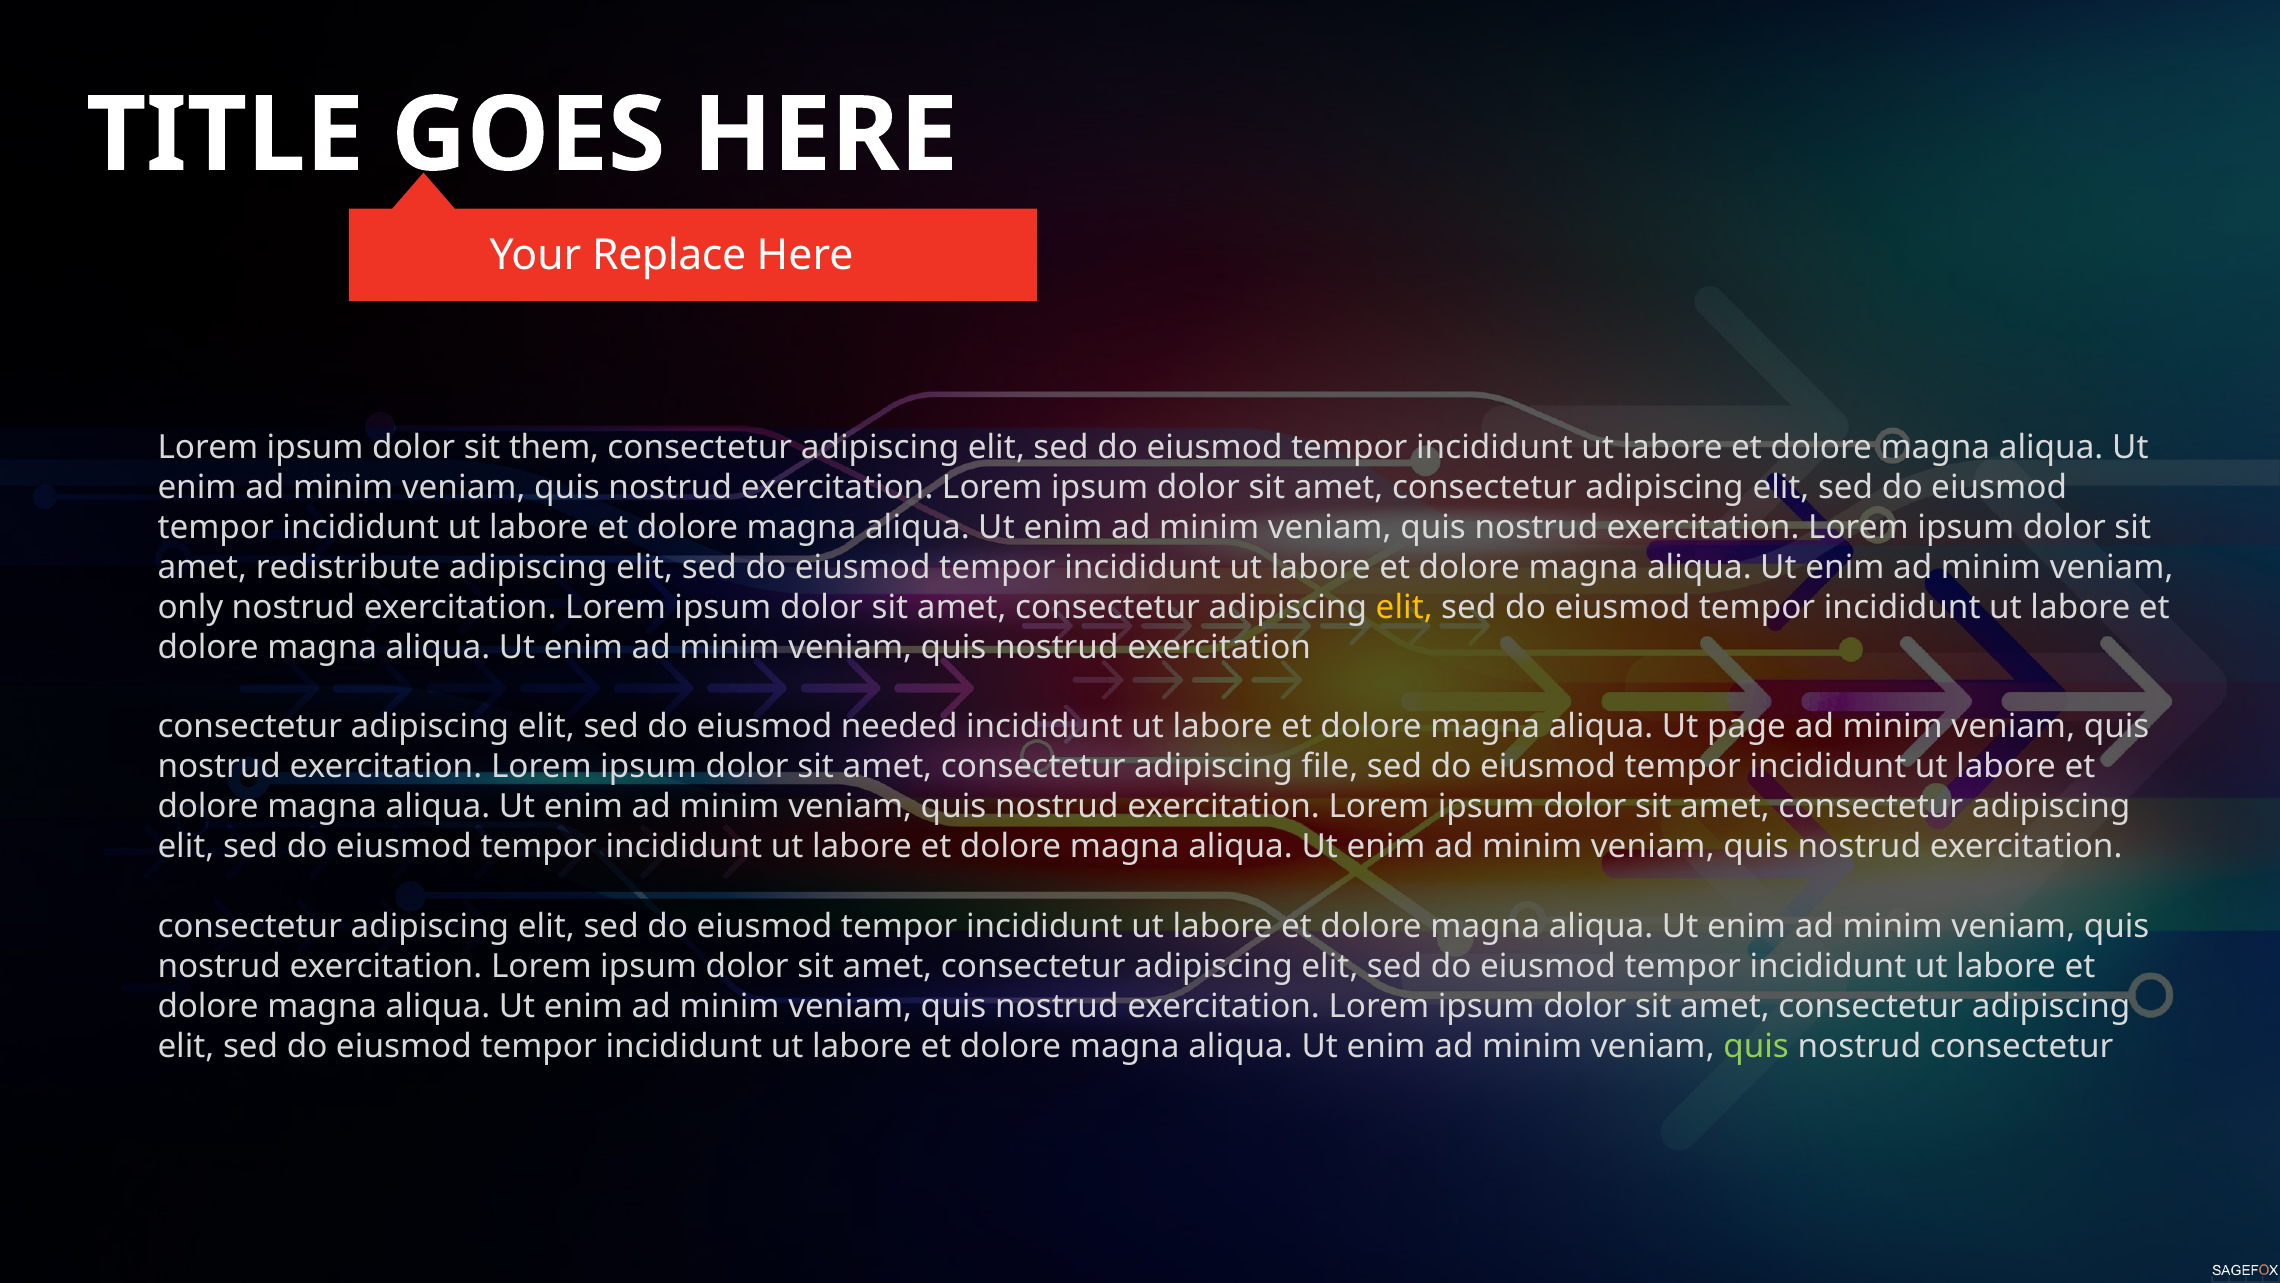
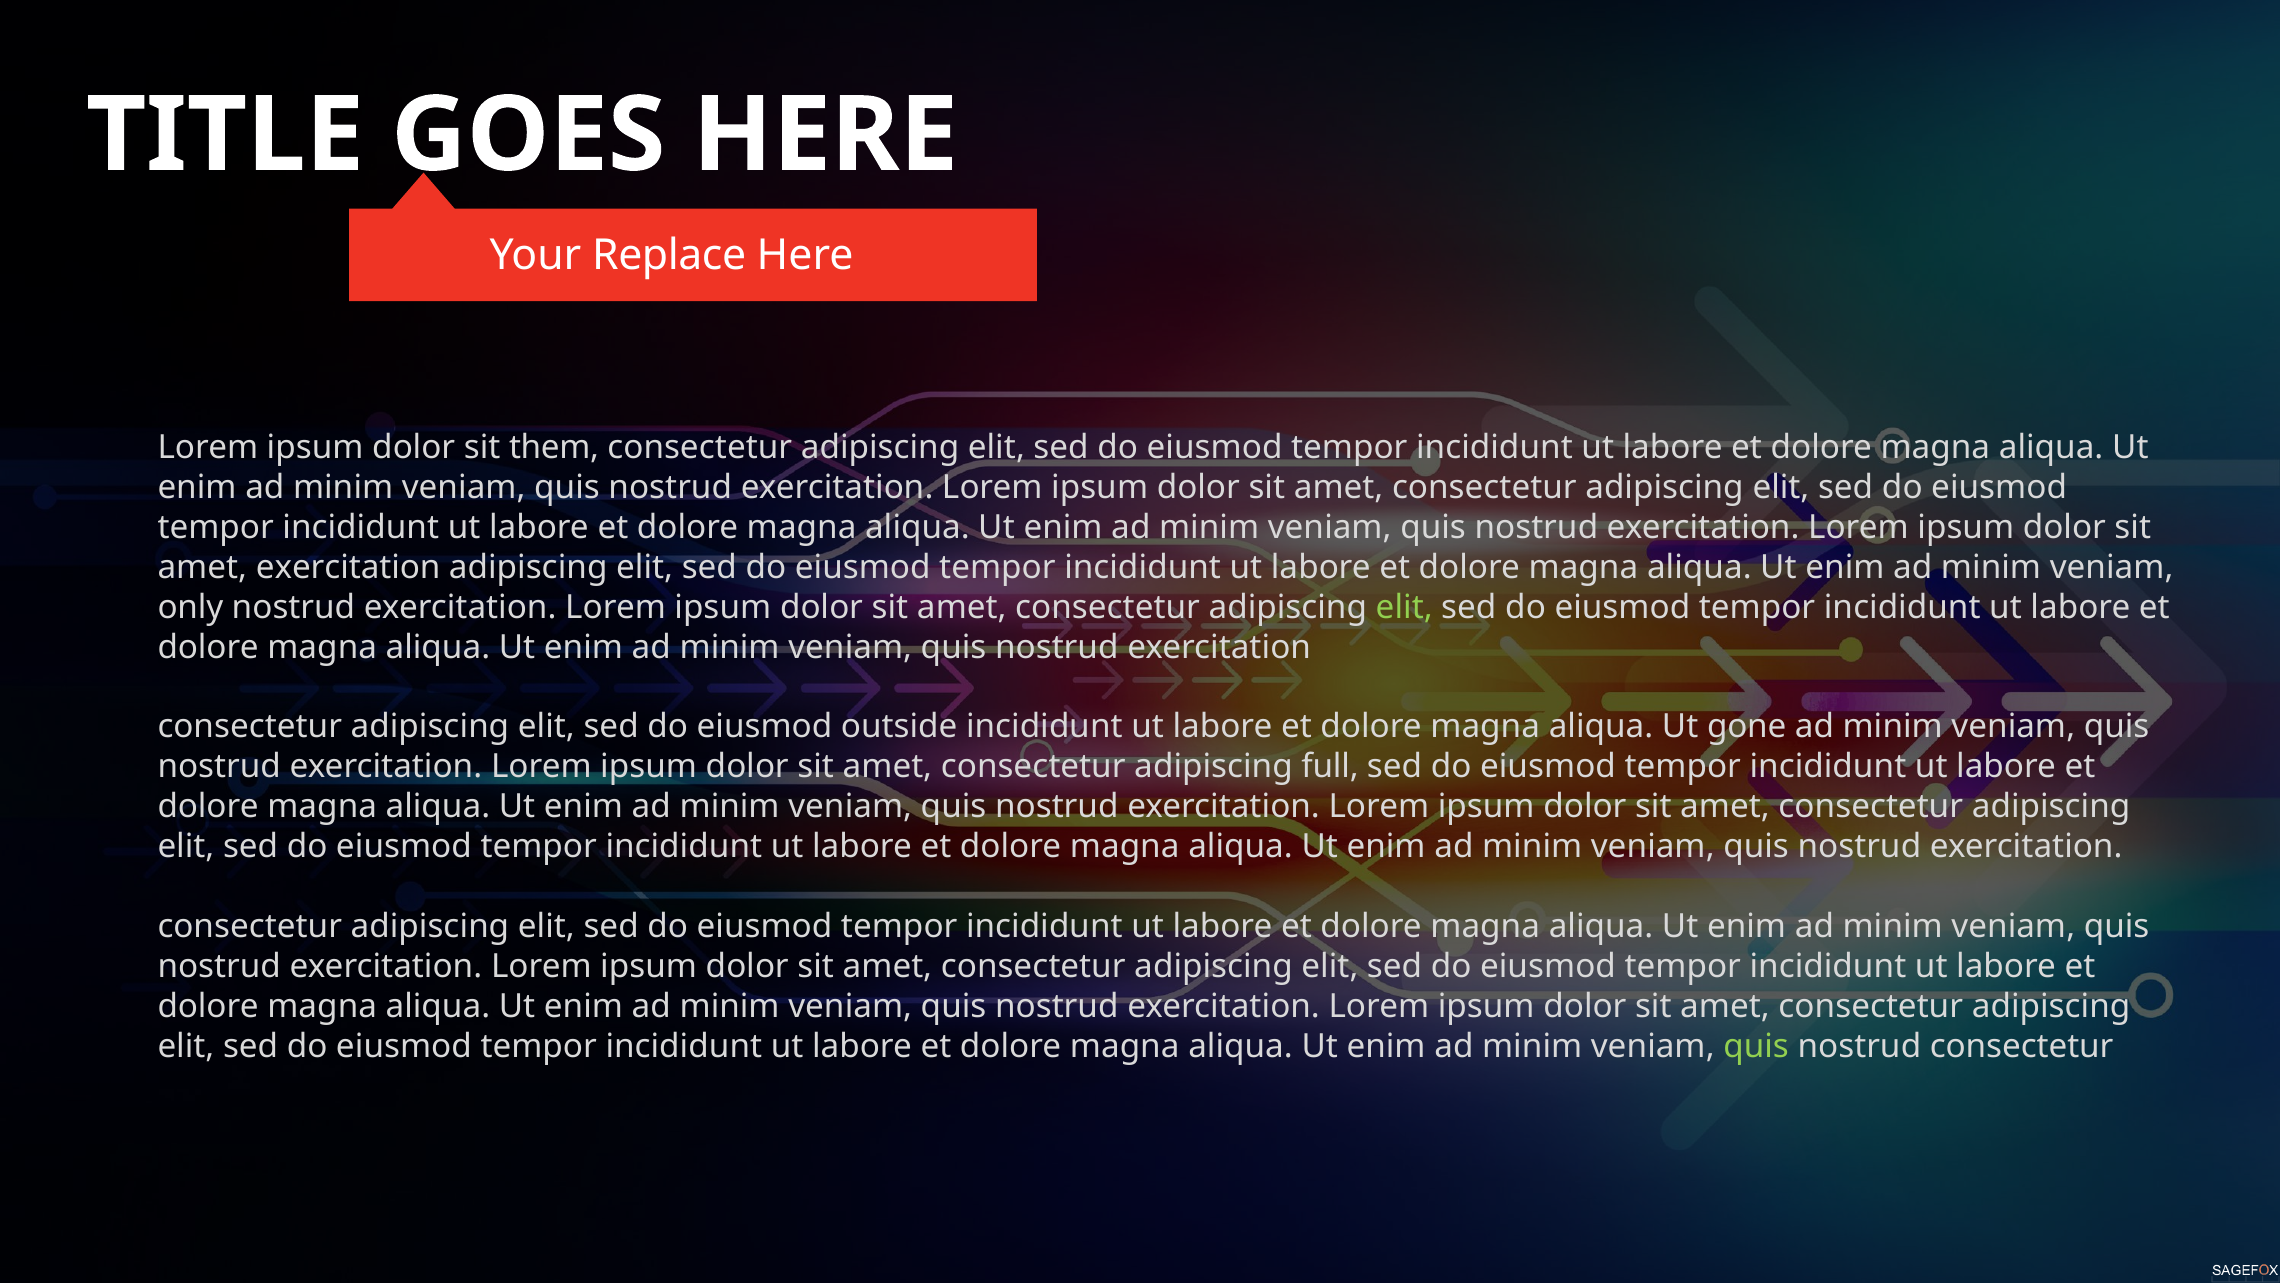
amet redistribute: redistribute -> exercitation
elit at (1404, 607) colour: yellow -> light green
needed: needed -> outside
page: page -> gone
file: file -> full
